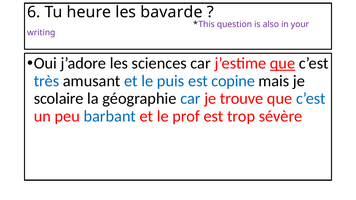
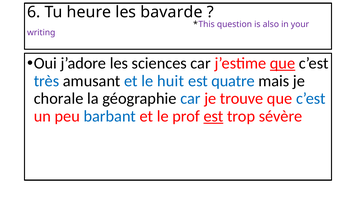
puis: puis -> huit
copine: copine -> quatre
scolaire: scolaire -> chorale
est at (213, 116) underline: none -> present
